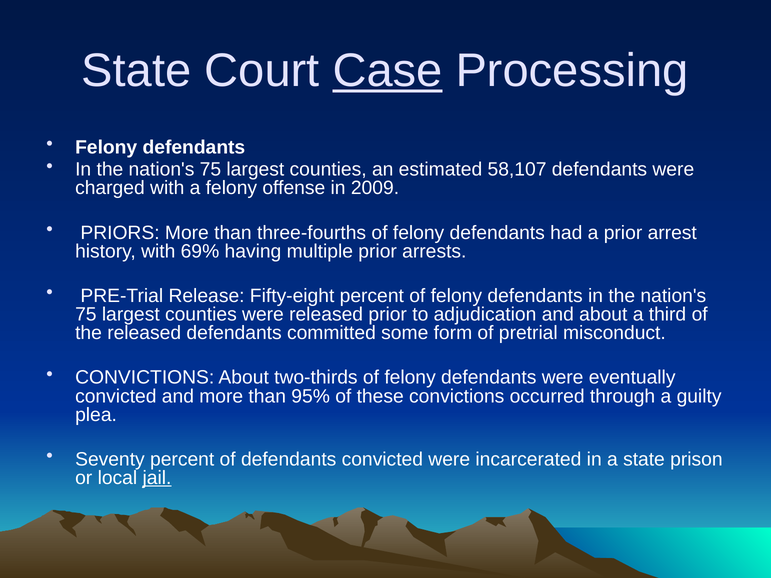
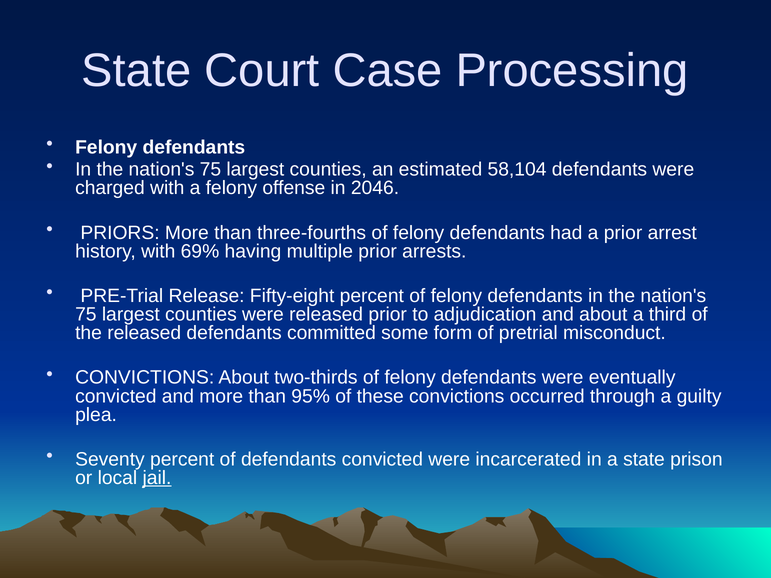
Case underline: present -> none
58,107: 58,107 -> 58,104
2009: 2009 -> 2046
